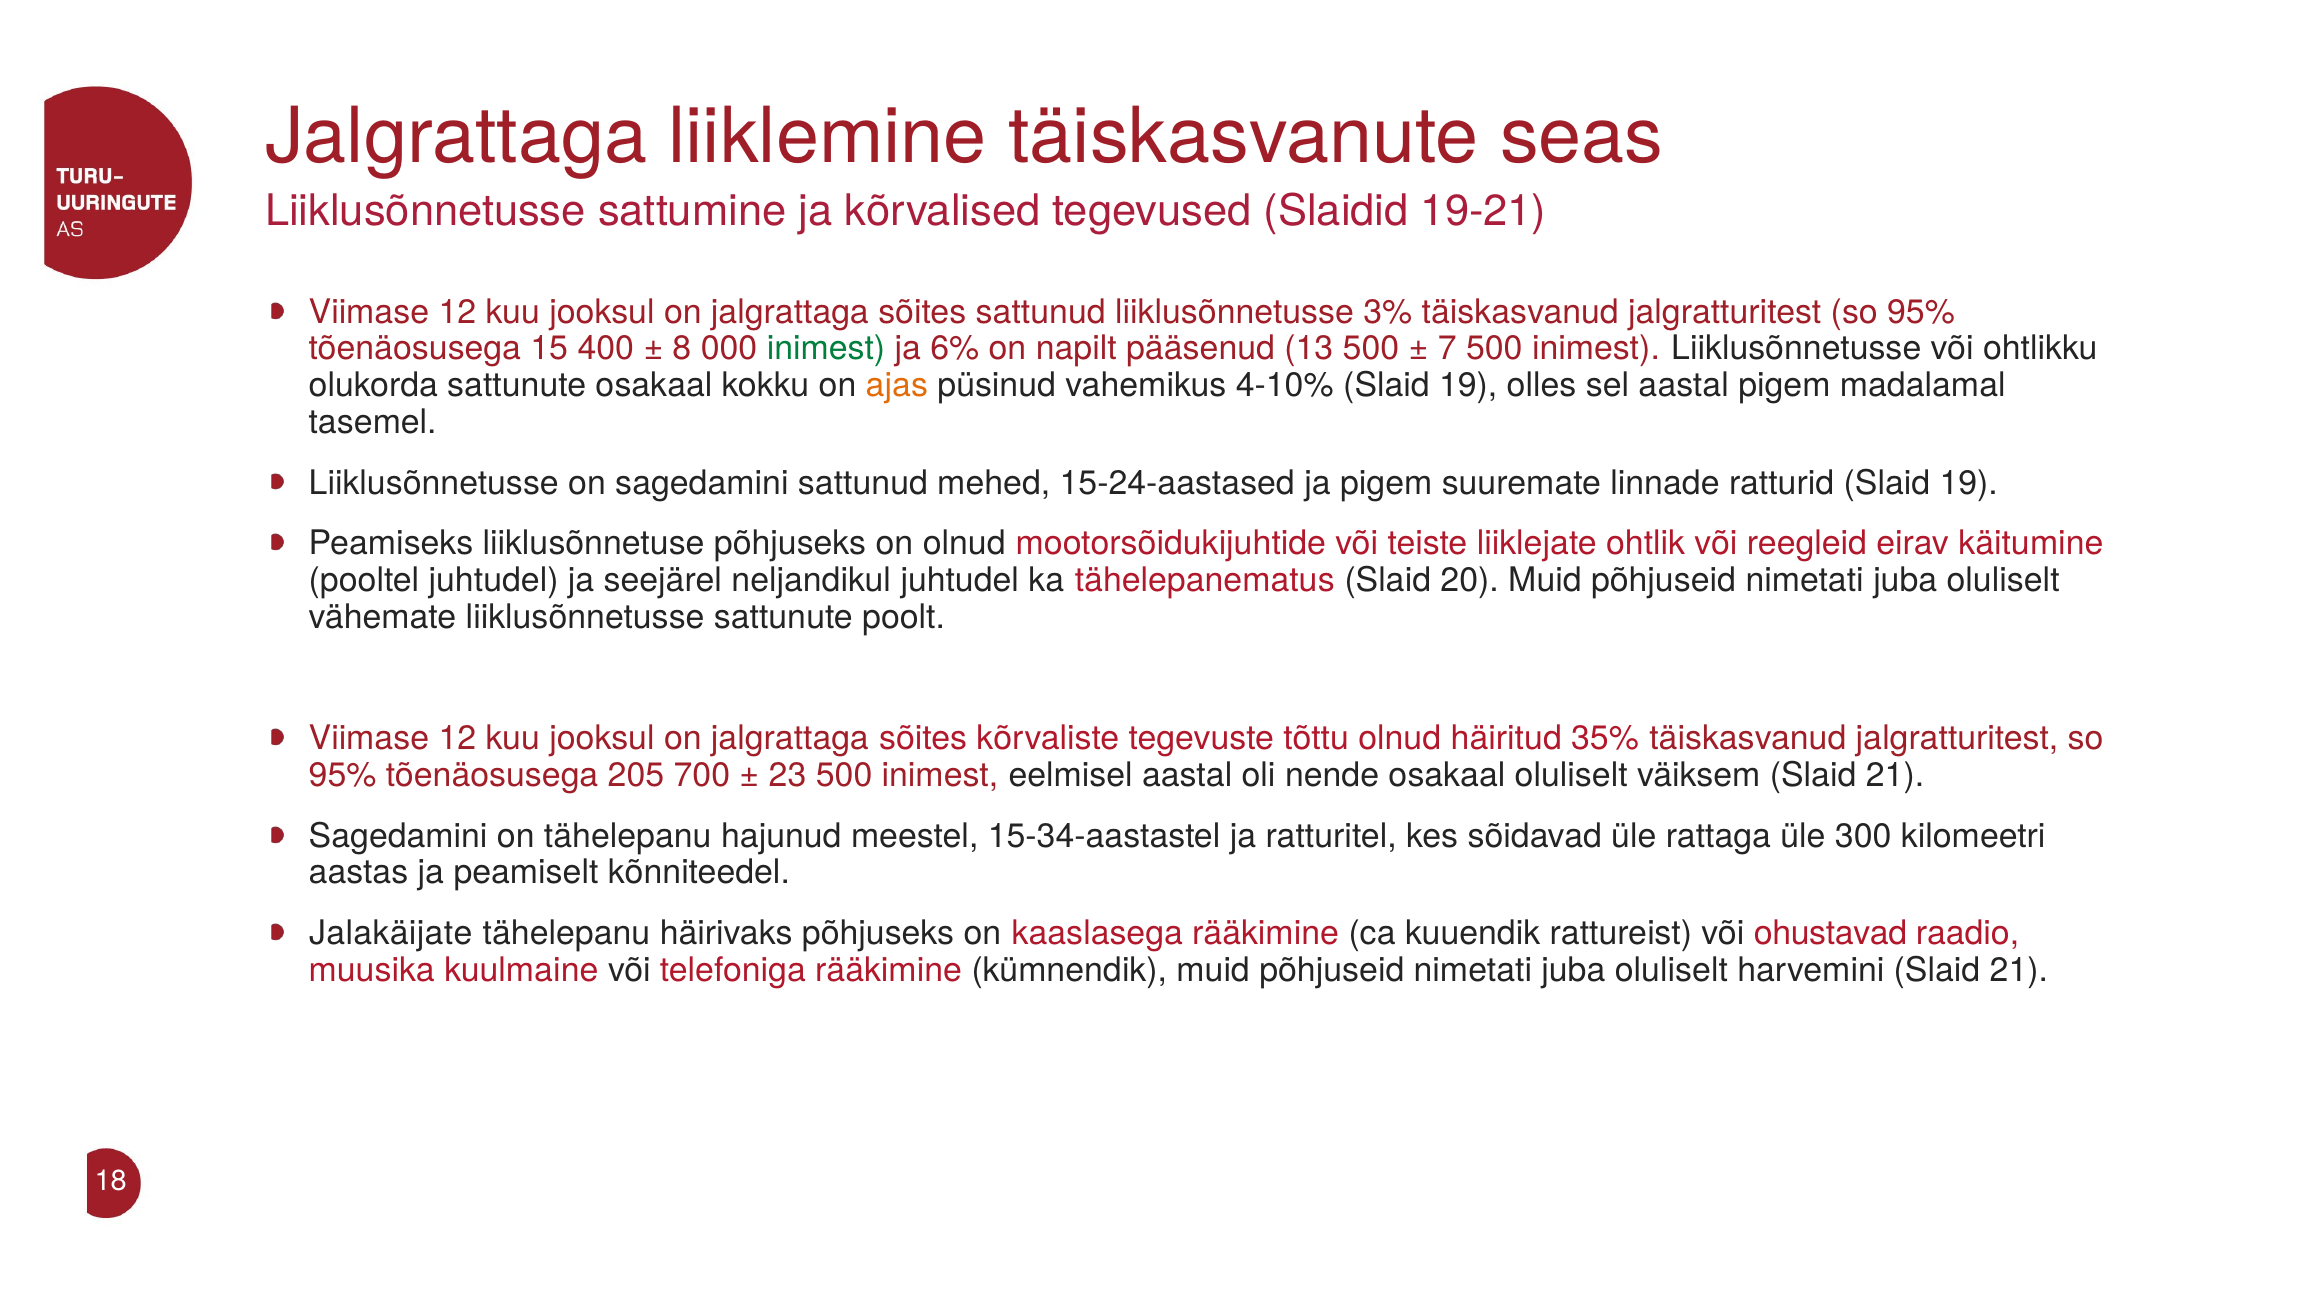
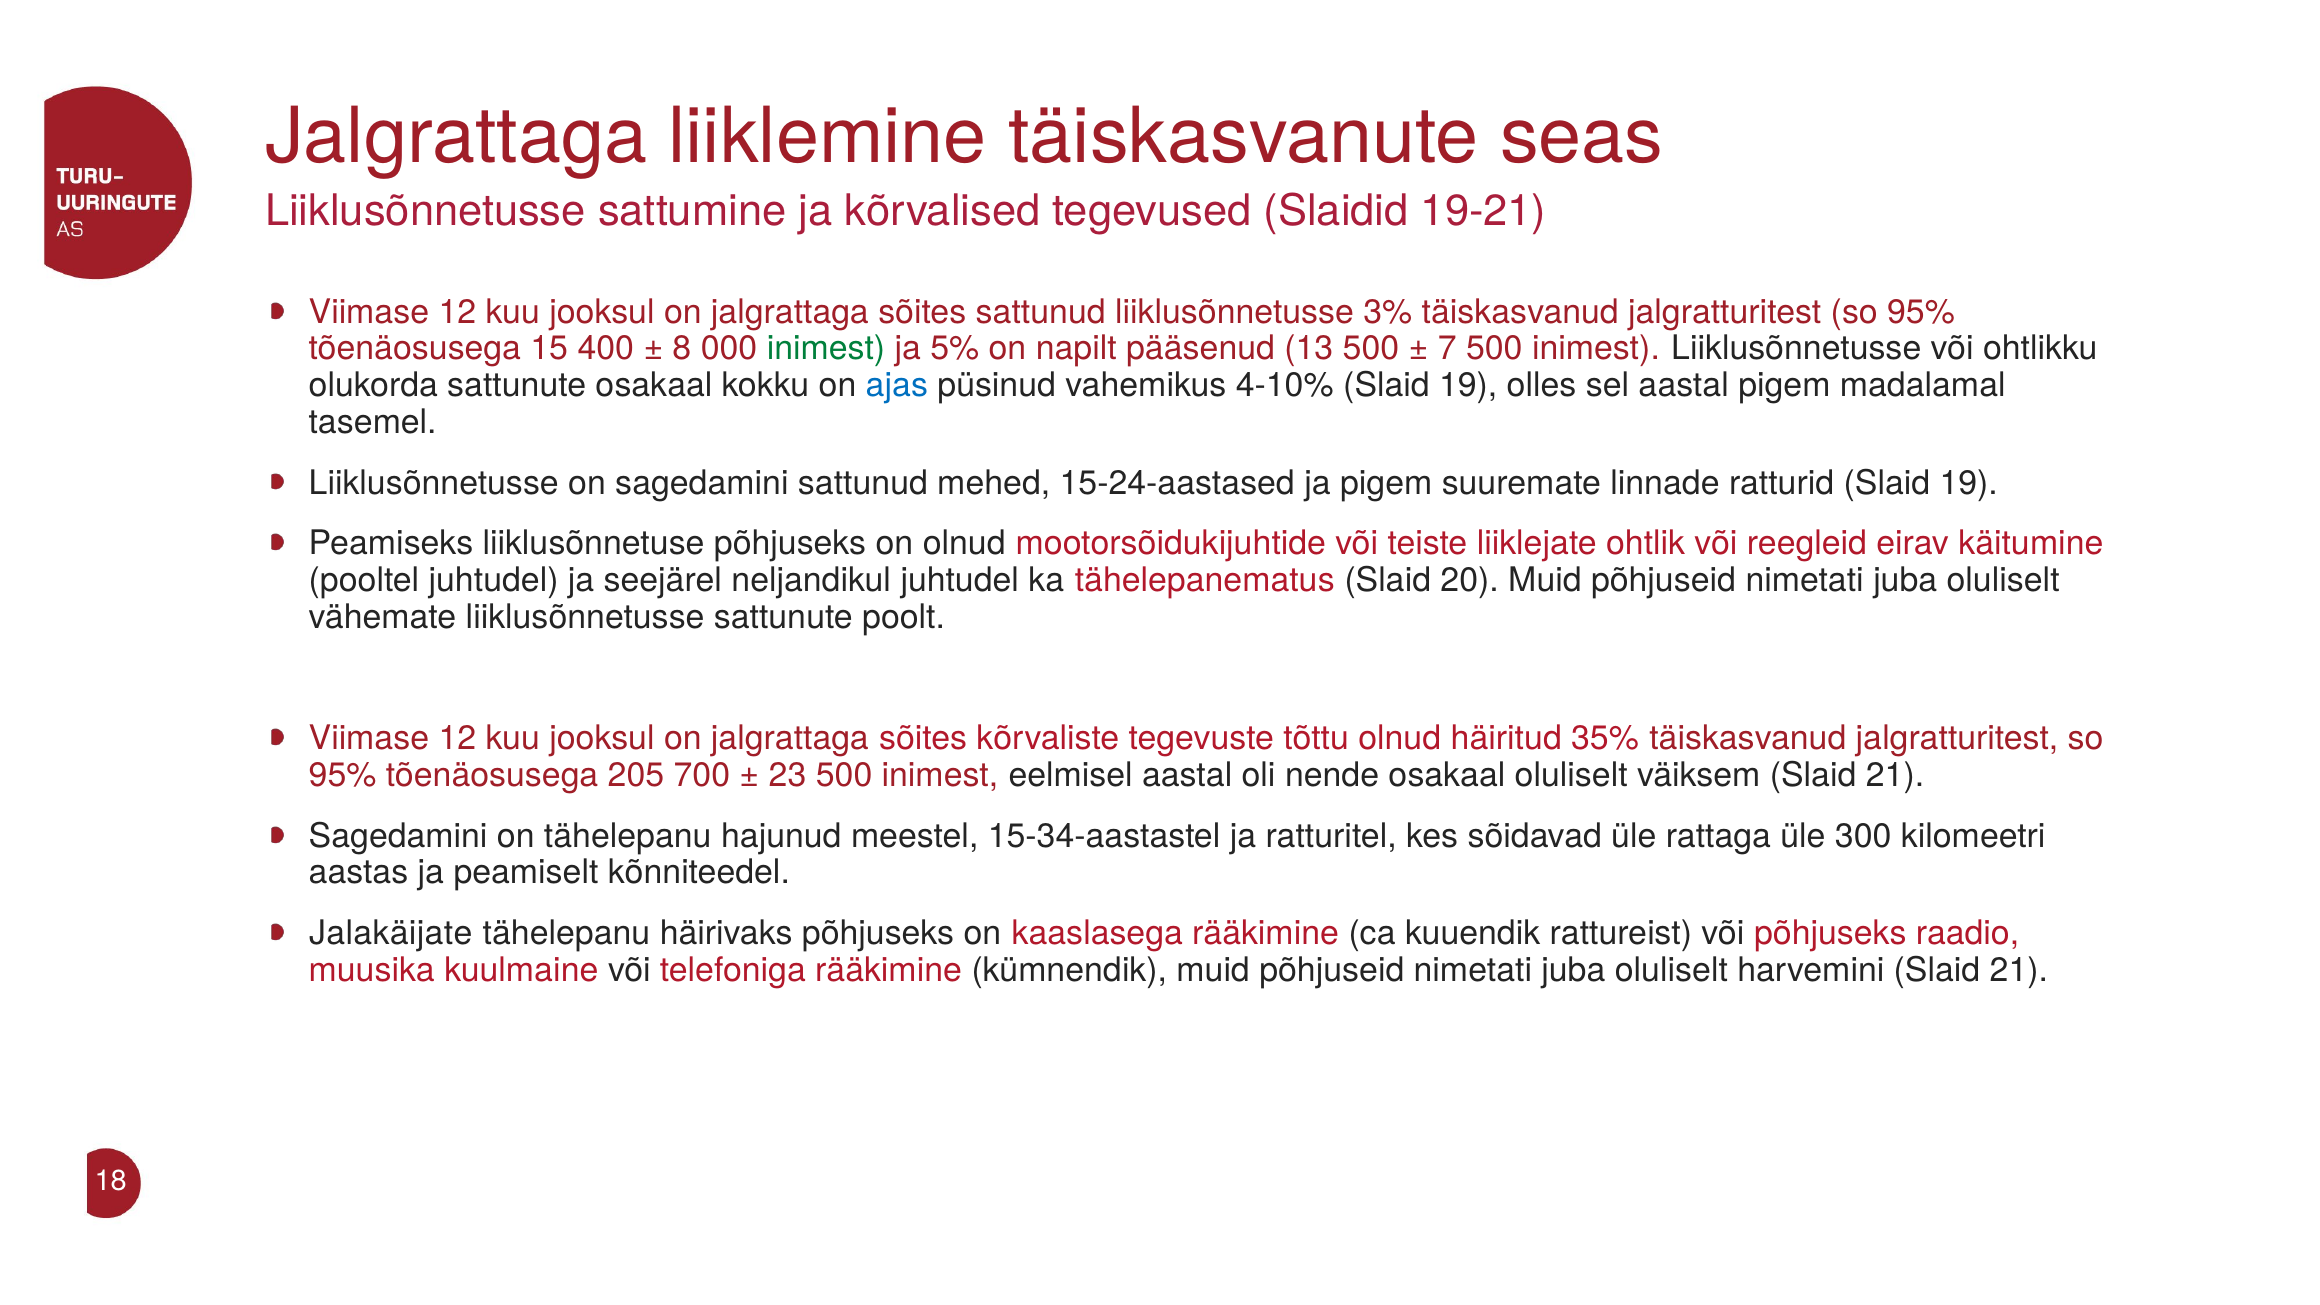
6%: 6% -> 5%
ajas colour: orange -> blue
või ohustavad: ohustavad -> põhjuseks
